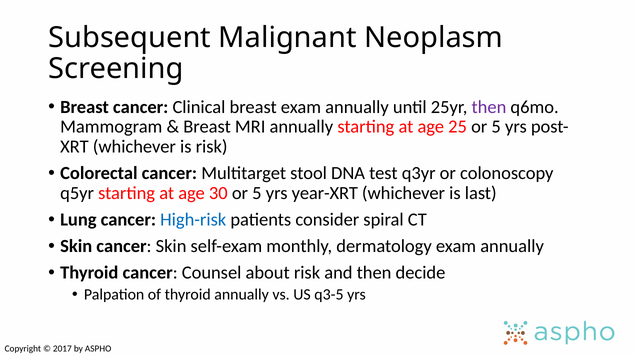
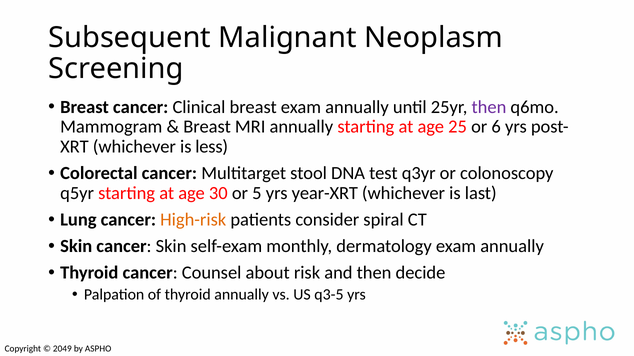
25 or 5: 5 -> 6
is risk: risk -> less
High-risk colour: blue -> orange
2017: 2017 -> 2049
